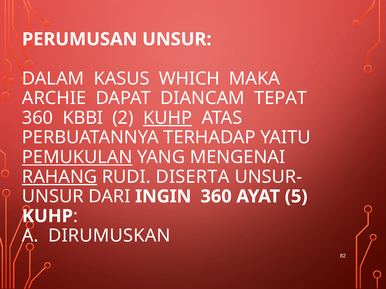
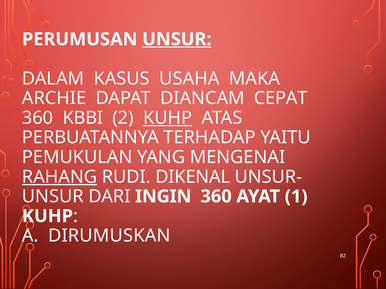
UNSUR at (177, 39) underline: none -> present
WHICH: WHICH -> USAHA
TEPAT: TEPAT -> CEPAT
PEMUKULAN underline: present -> none
DISERTA: DISERTA -> DIKENAL
5: 5 -> 1
